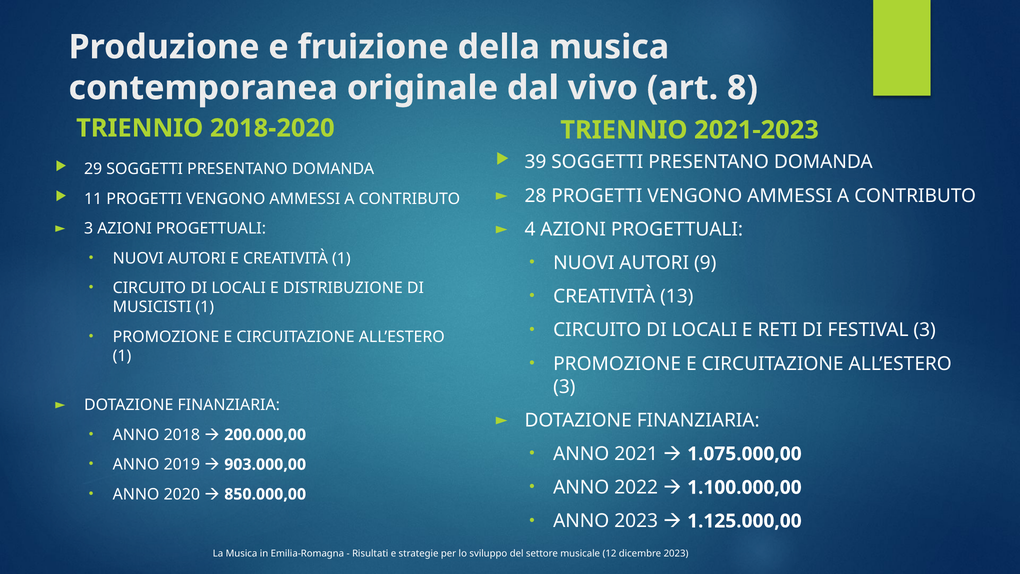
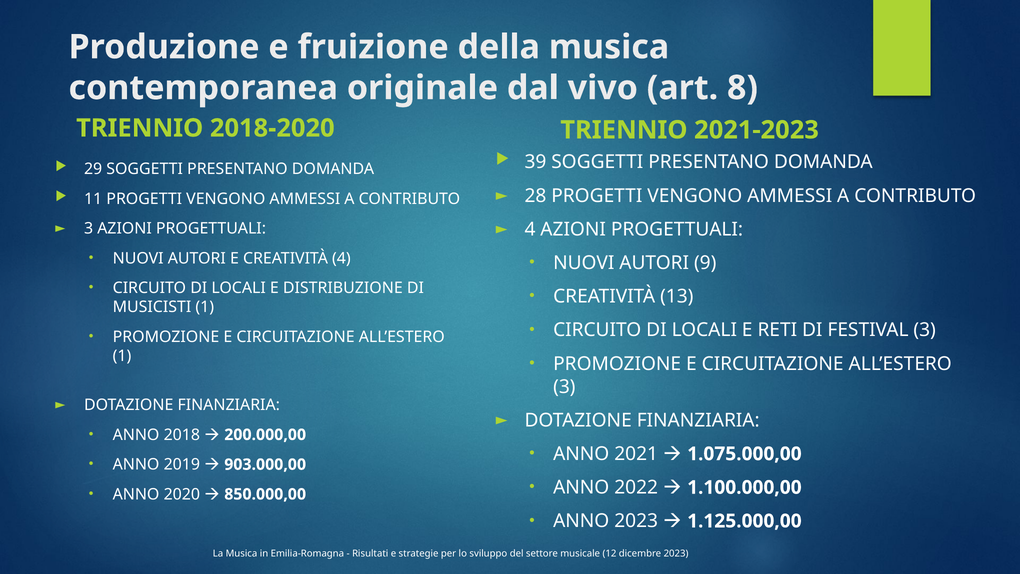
CREATIVITÀ 1: 1 -> 4
